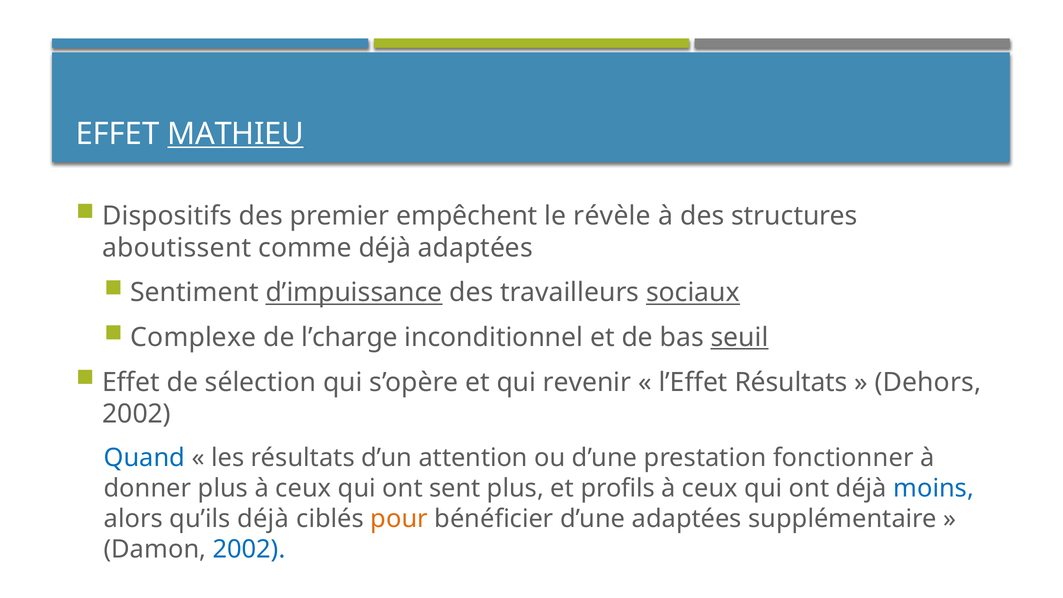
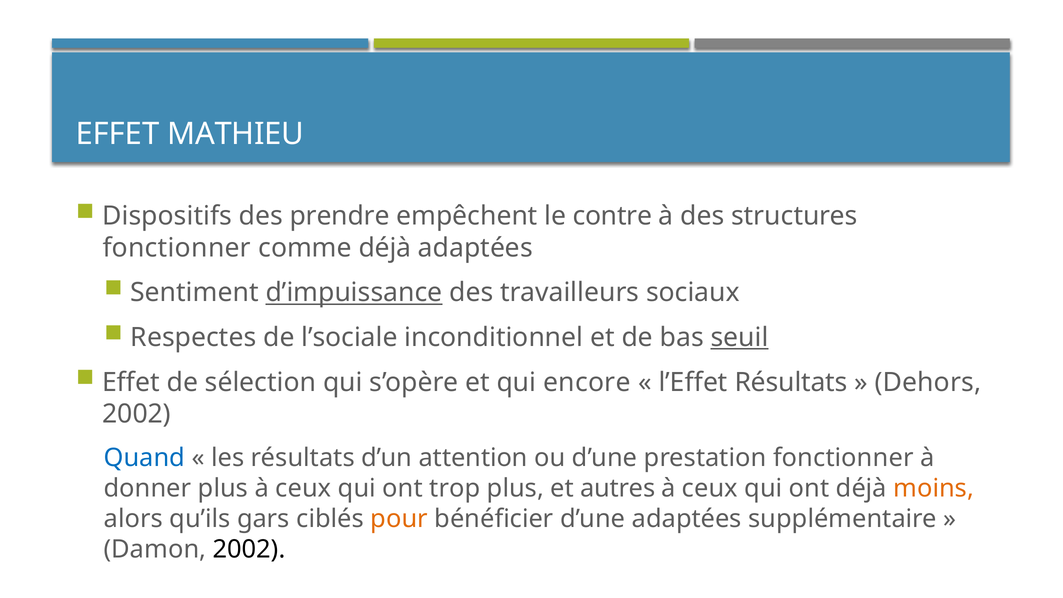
MATHIEU underline: present -> none
premier: premier -> prendre
révèle: révèle -> contre
aboutissent at (177, 248): aboutissent -> fonctionner
sociaux underline: present -> none
Complexe: Complexe -> Respectes
l’charge: l’charge -> l’sociale
revenir: revenir -> encore
sent: sent -> trop
profils: profils -> autres
moins colour: blue -> orange
qu’ils déjà: déjà -> gars
2002 at (249, 549) colour: blue -> black
